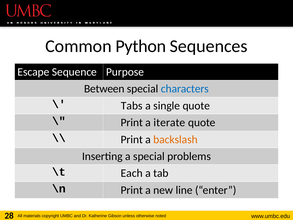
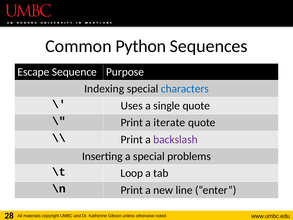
Between: Between -> Indexing
Tabs: Tabs -> Uses
backslash colour: orange -> purple
Each: Each -> Loop
